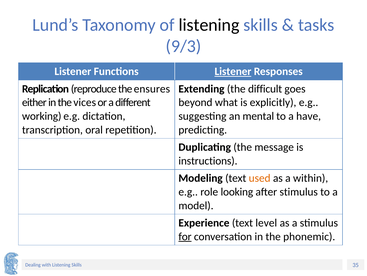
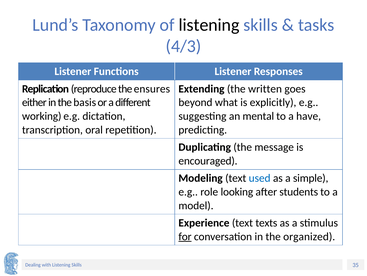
9/3: 9/3 -> 4/3
Listener at (233, 71) underline: present -> none
difficult: difficult -> written
vices: vices -> basis
instructions: instructions -> encouraged
used colour: orange -> blue
within: within -> simple
after stimulus: stimulus -> students
level: level -> texts
phonemic: phonemic -> organized
